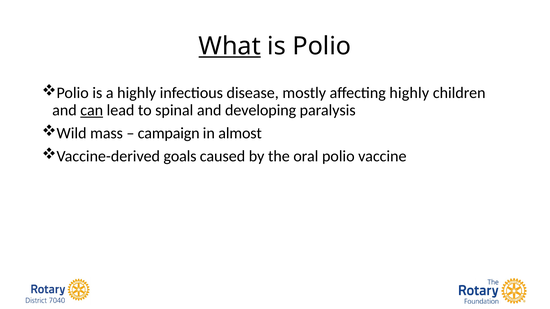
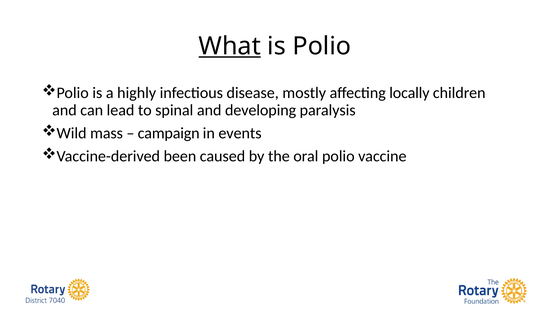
affecting highly: highly -> locally
can underline: present -> none
almost: almost -> events
goals: goals -> been
